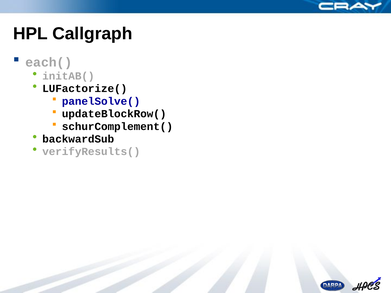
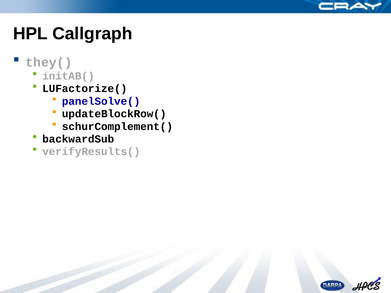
each(: each( -> they(
